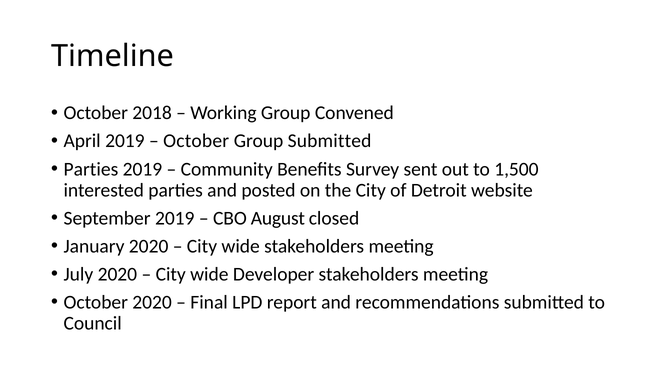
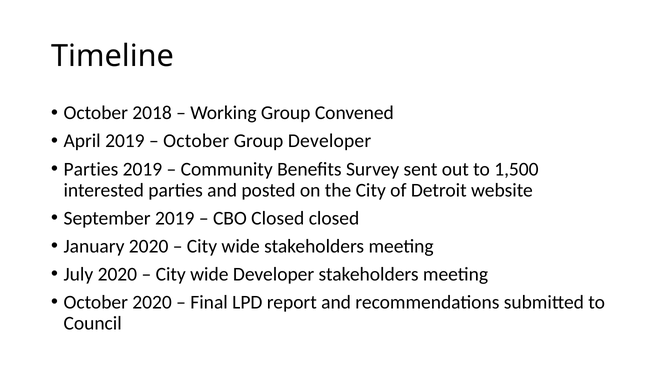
Group Submitted: Submitted -> Developer
CBO August: August -> Closed
